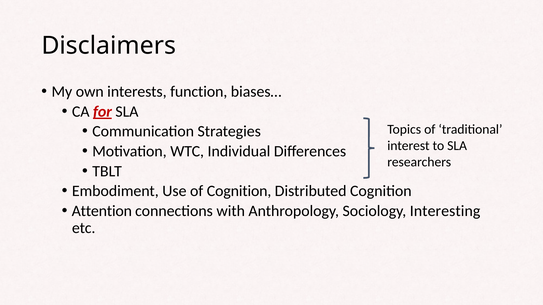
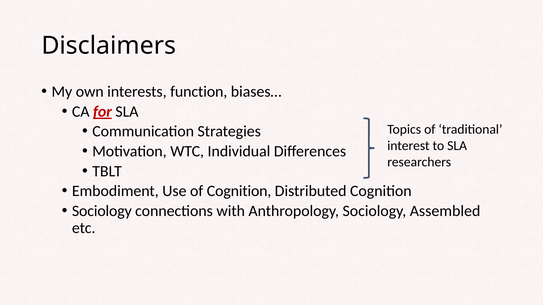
Attention at (102, 211): Attention -> Sociology
Interesting: Interesting -> Assembled
